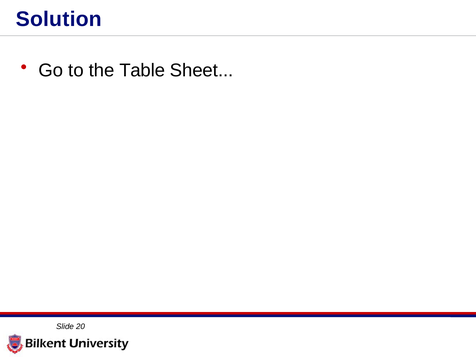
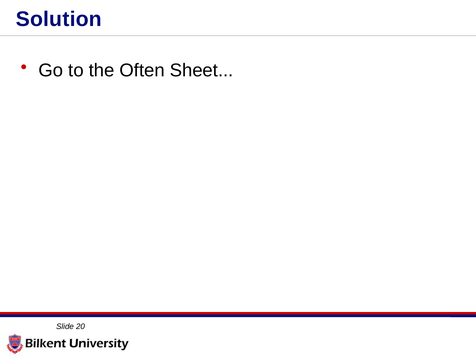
Table: Table -> Often
